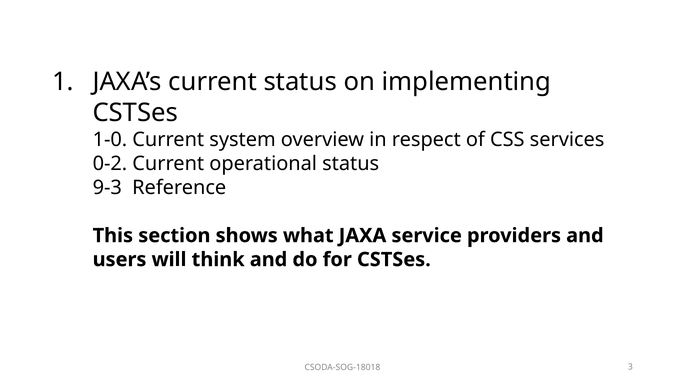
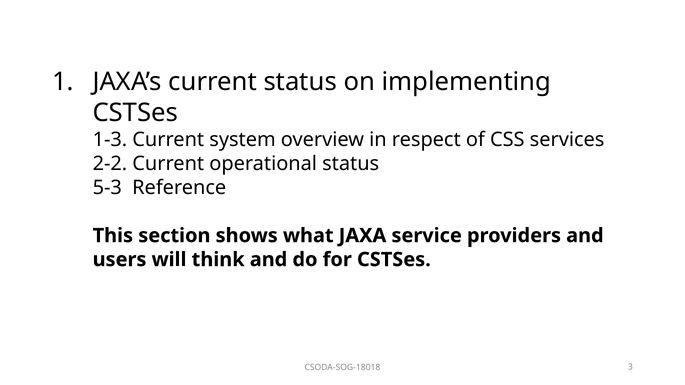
1-0: 1-0 -> 1-3
0-2: 0-2 -> 2-2
9-3: 9-3 -> 5-3
